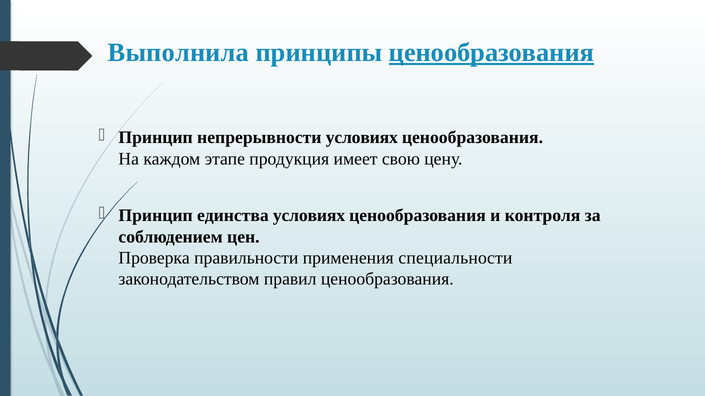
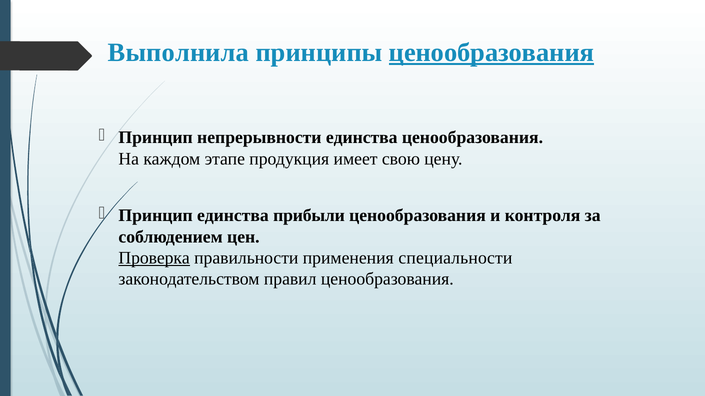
непрерывности условиях: условиях -> единства
единства условиях: условиях -> прибыли
Проверка underline: none -> present
